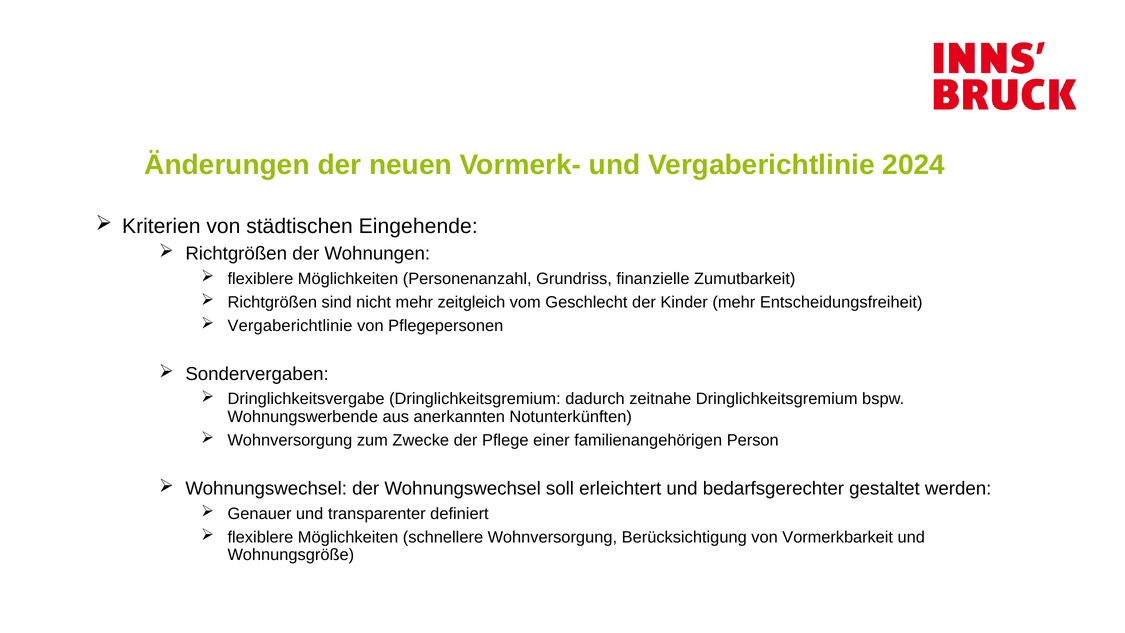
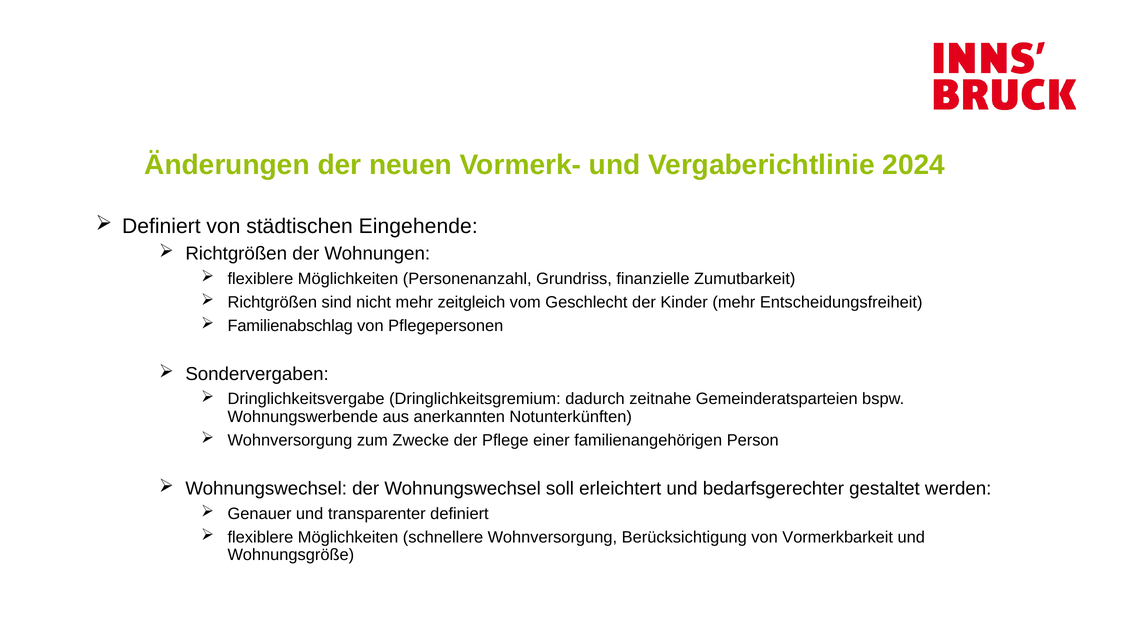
Kriterien at (161, 226): Kriterien -> Definiert
Vergaberichtlinie at (290, 326): Vergaberichtlinie -> Familienabschlag
zeitnahe Dringlichkeitsgremium: Dringlichkeitsgremium -> Gemeinderatsparteien
